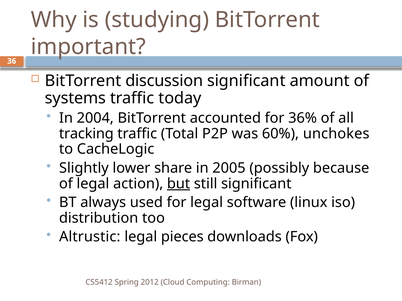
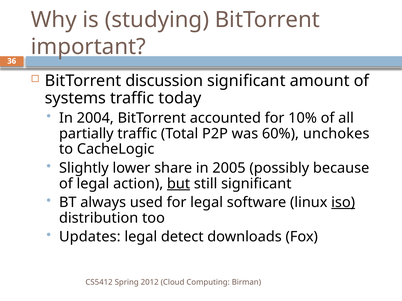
36%: 36% -> 10%
tracking: tracking -> partially
iso underline: none -> present
Altrustic: Altrustic -> Updates
pieces: pieces -> detect
